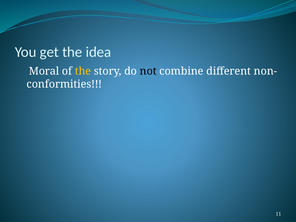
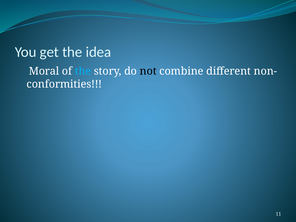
the at (83, 71) colour: yellow -> light blue
